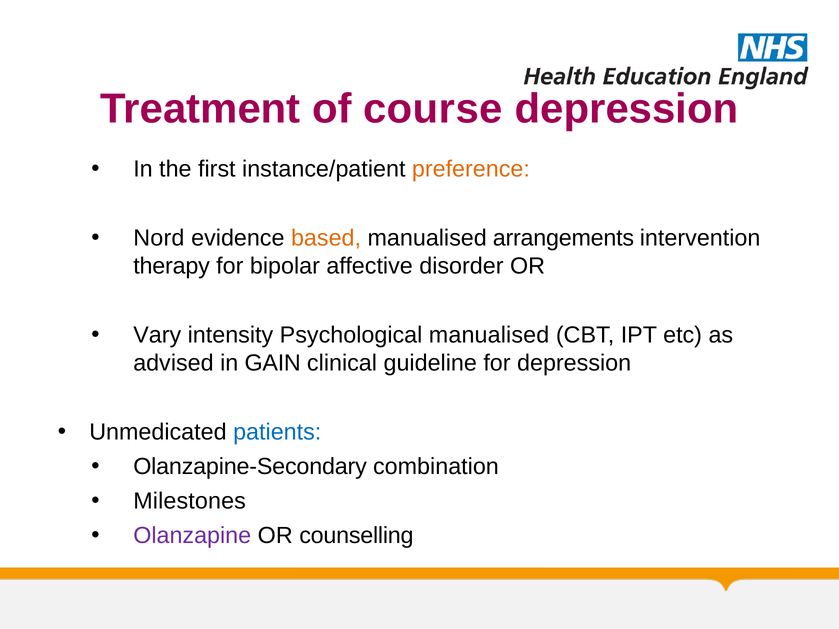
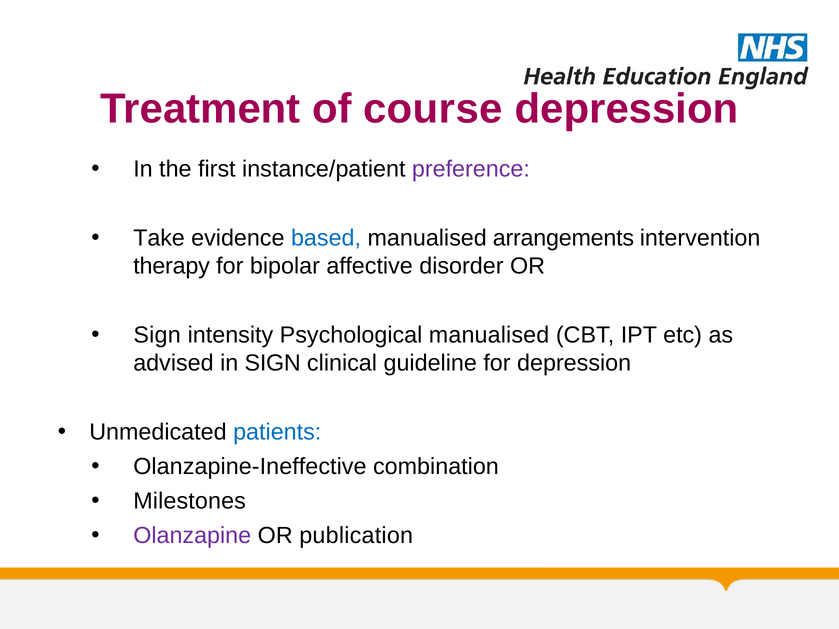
preference colour: orange -> purple
Nord: Nord -> Take
based colour: orange -> blue
Vary at (157, 335): Vary -> Sign
in GAIN: GAIN -> SIGN
Olanzapine-Secondary: Olanzapine-Secondary -> Olanzapine-Ineffective
counselling: counselling -> publication
